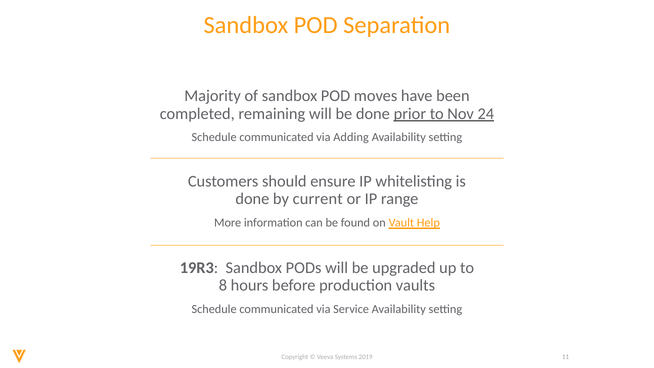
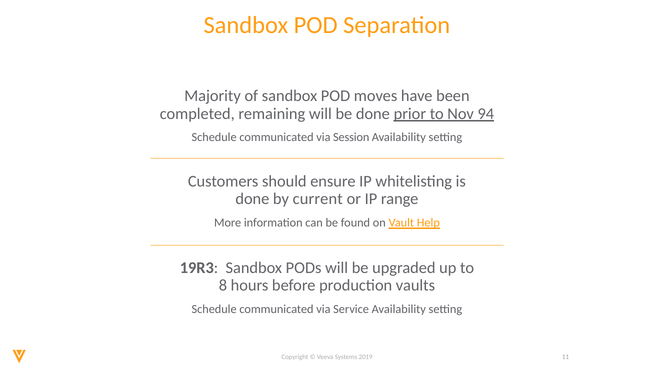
24: 24 -> 94
Adding: Adding -> Session
